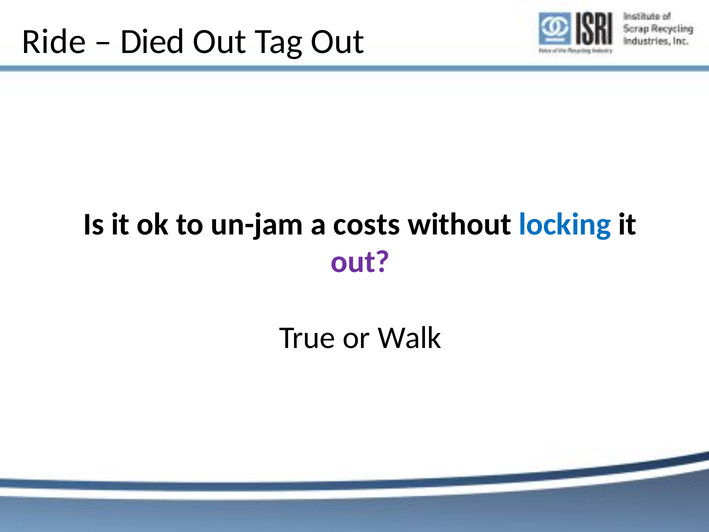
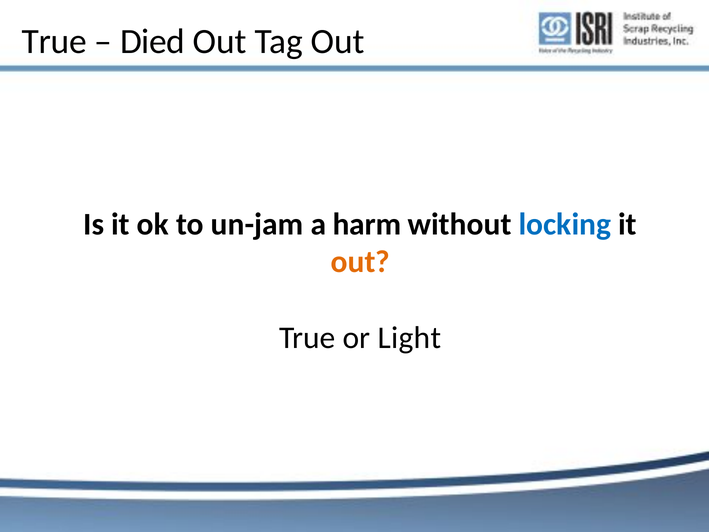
Ride at (54, 41): Ride -> True
costs: costs -> harm
out at (360, 262) colour: purple -> orange
Walk: Walk -> Light
